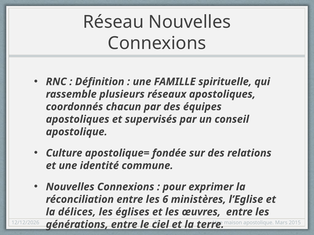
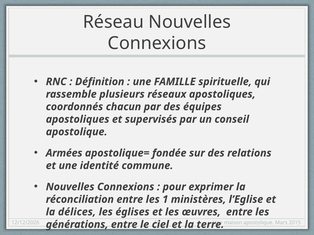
Culture: Culture -> Armées
6: 6 -> 1
